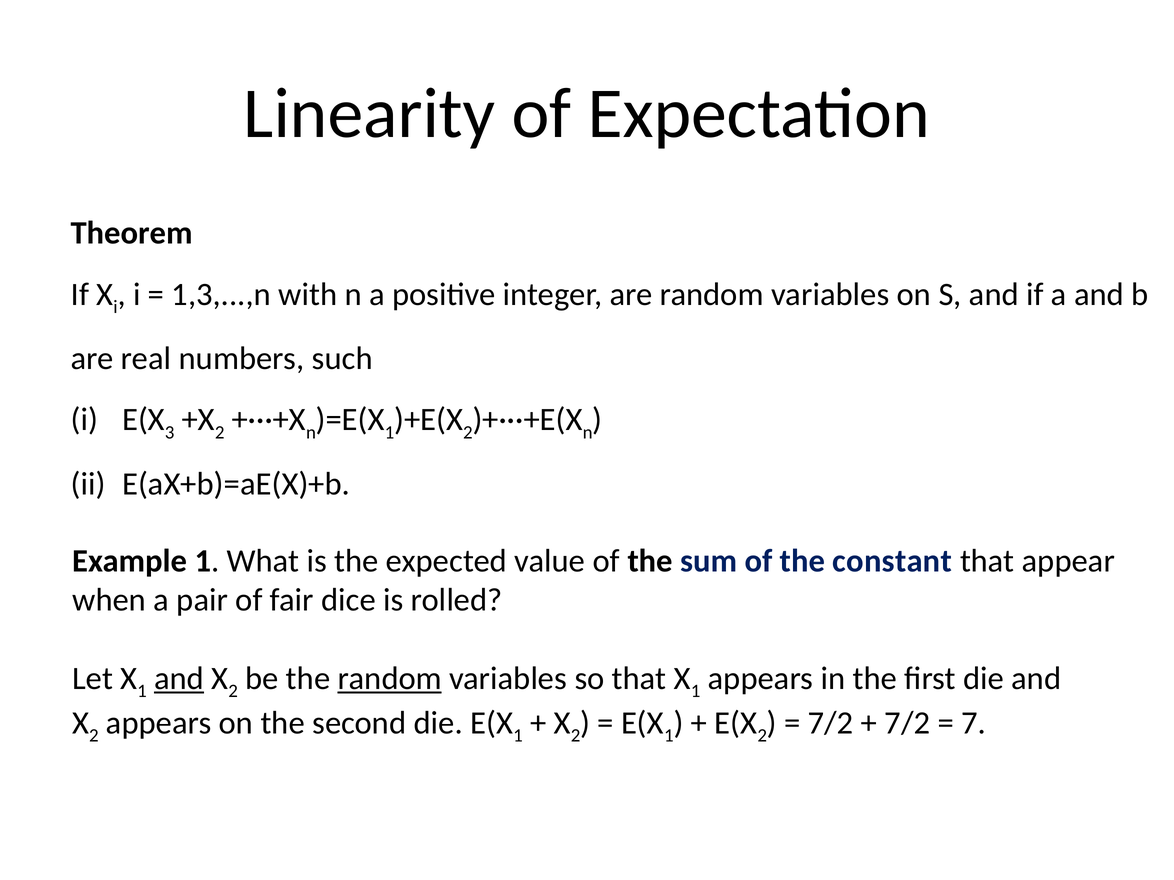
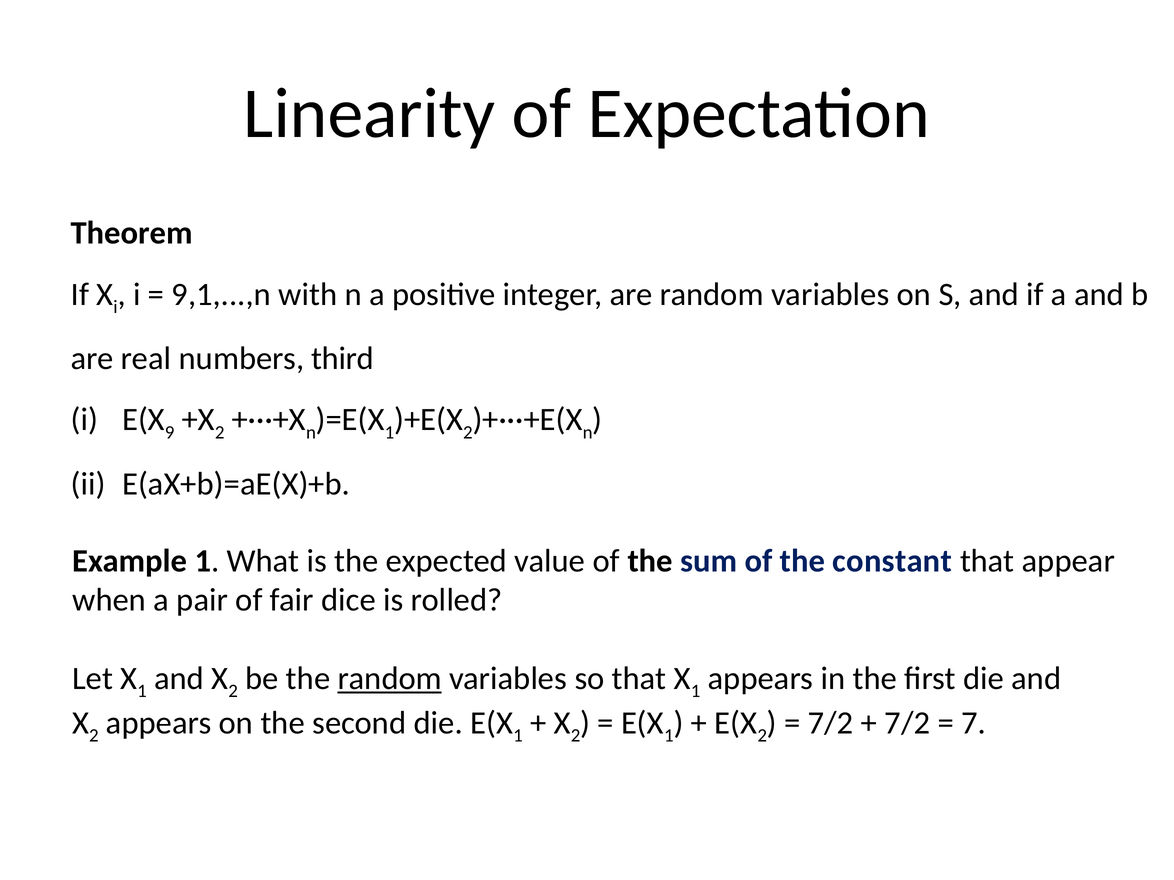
1,3,...,n: 1,3,...,n -> 9,1,...,n
such: such -> third
3: 3 -> 9
and at (179, 679) underline: present -> none
